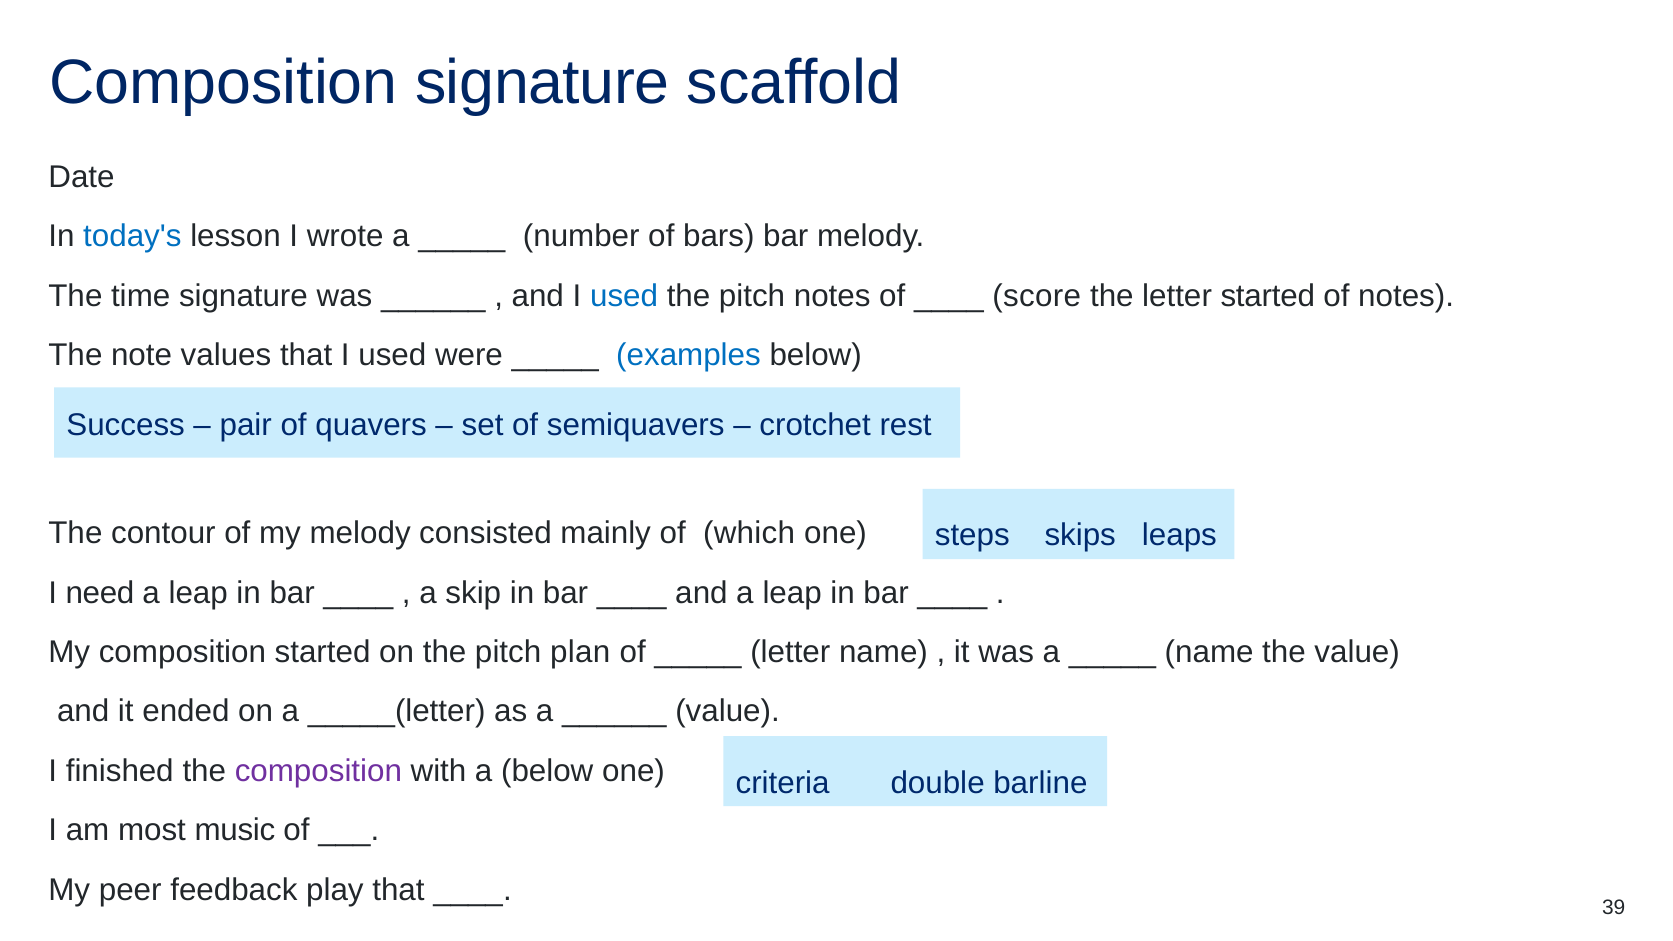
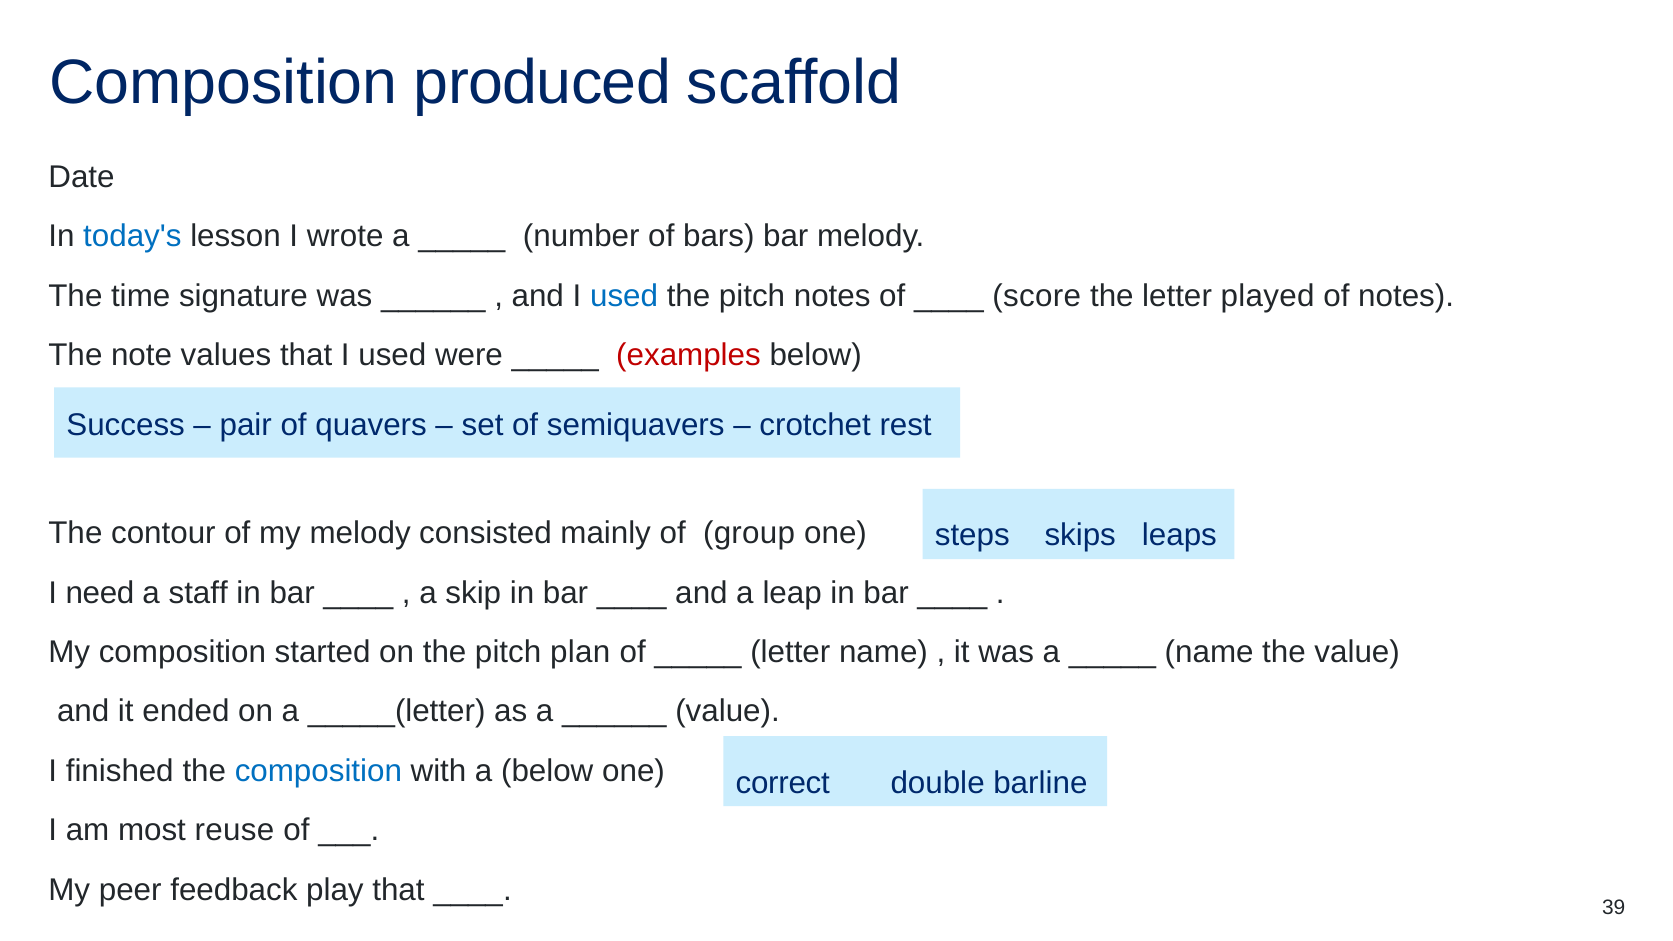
Composition signature: signature -> produced
letter started: started -> played
examples colour: blue -> red
which: which -> group
leap at (198, 593): leap -> staff
composition at (318, 771) colour: purple -> blue
criteria: criteria -> correct
music: music -> reuse
